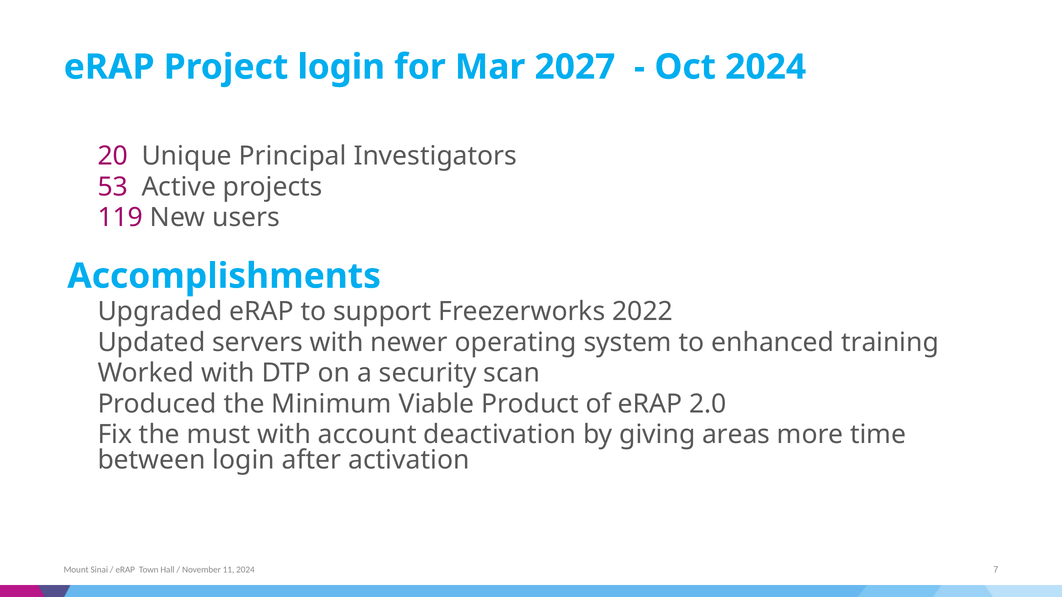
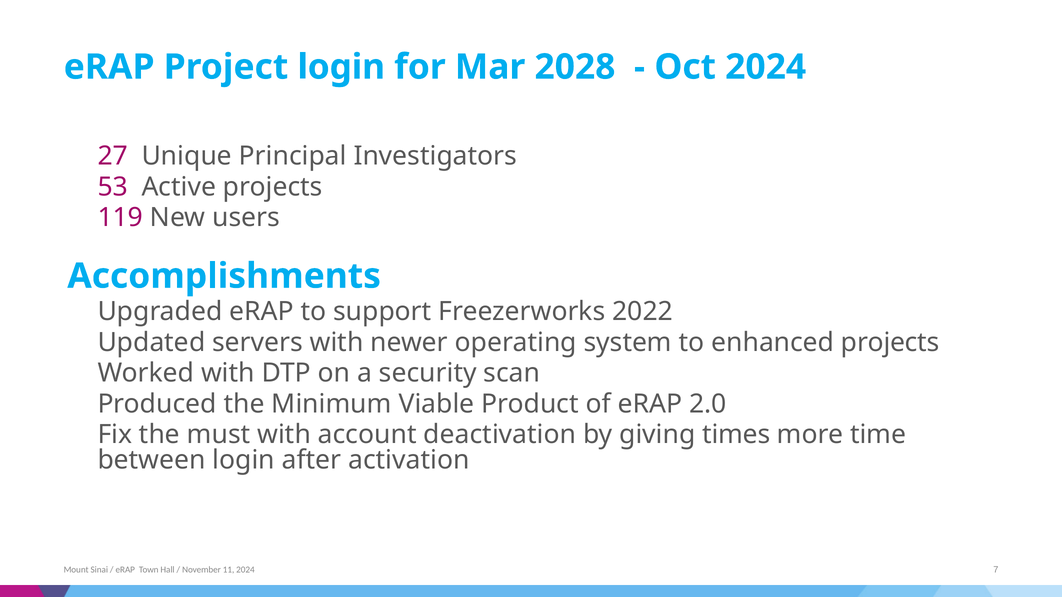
2027: 2027 -> 2028
20: 20 -> 27
enhanced training: training -> projects
areas: areas -> times
